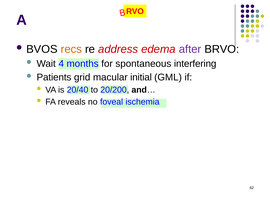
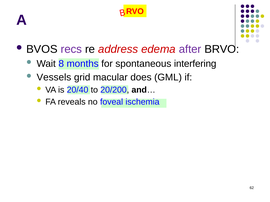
recs colour: orange -> purple
4: 4 -> 8
Patients: Patients -> Vessels
initial: initial -> does
